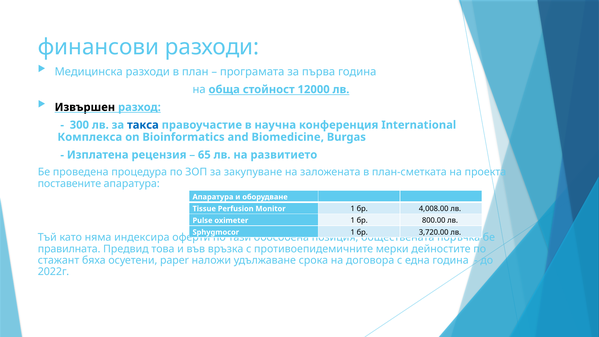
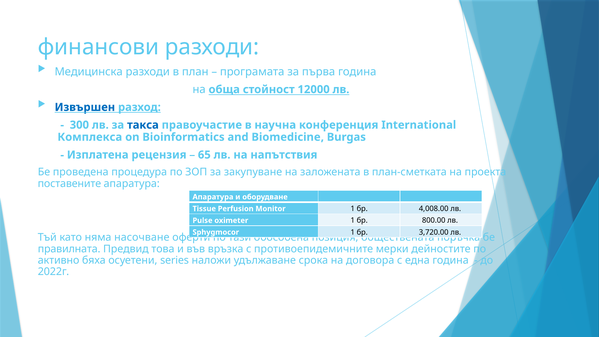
Извършен colour: black -> blue
развитието: развитието -> напътствия
индексира: индексира -> насочване
стажант: стажант -> активно
paper: paper -> series
